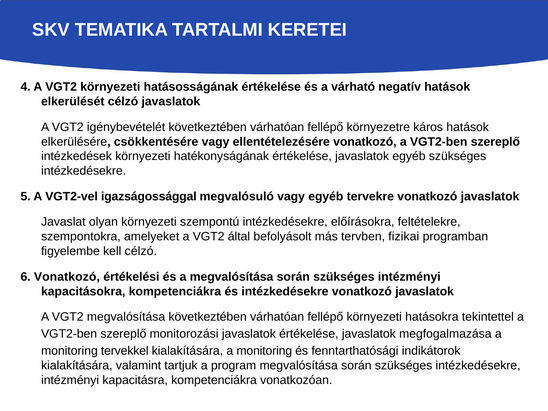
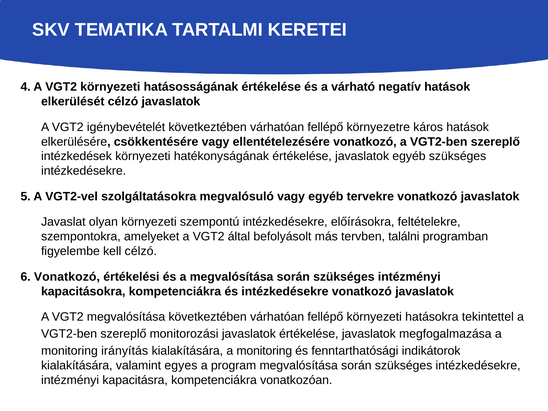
igazságossággal: igazságossággal -> szolgáltatásokra
fizikai: fizikai -> találni
tervekkel: tervekkel -> irányítás
tartjuk: tartjuk -> egyes
